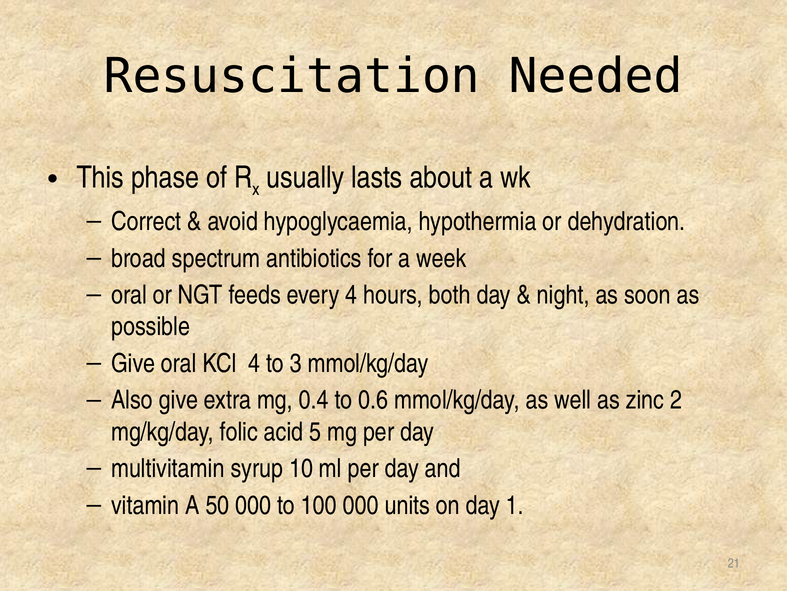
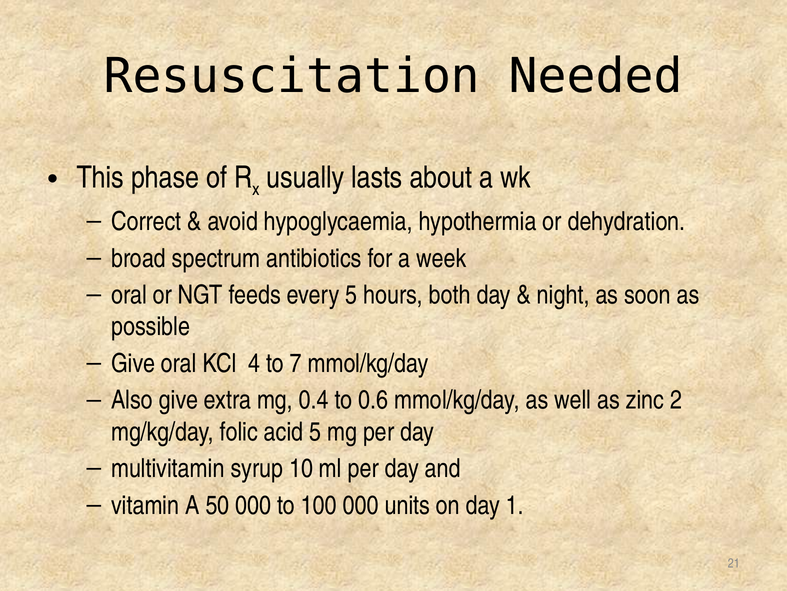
every 4: 4 -> 5
3: 3 -> 7
